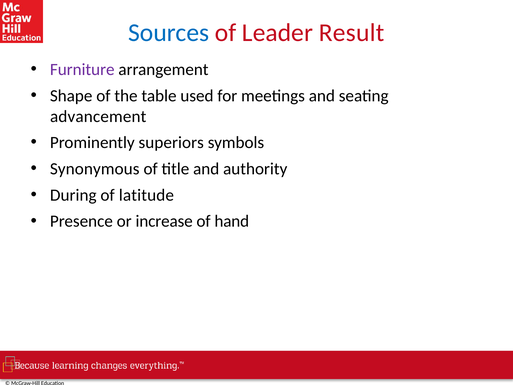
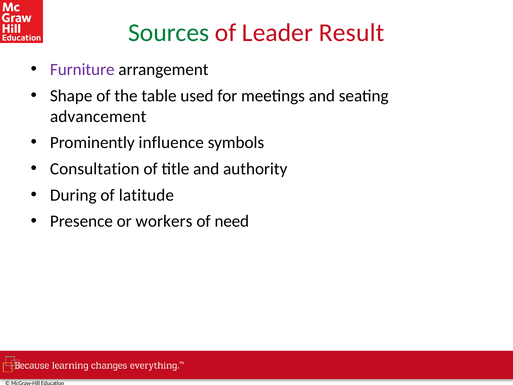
Sources colour: blue -> green
superiors: superiors -> influence
Synonymous: Synonymous -> Consultation
increase: increase -> workers
hand: hand -> need
